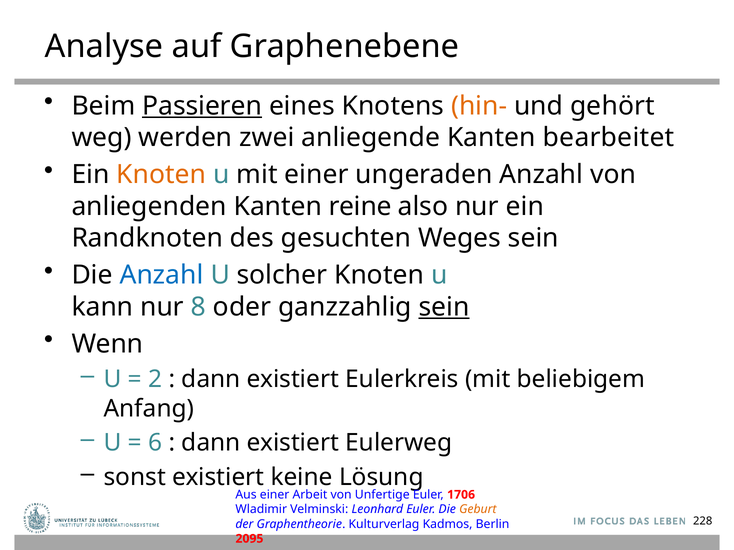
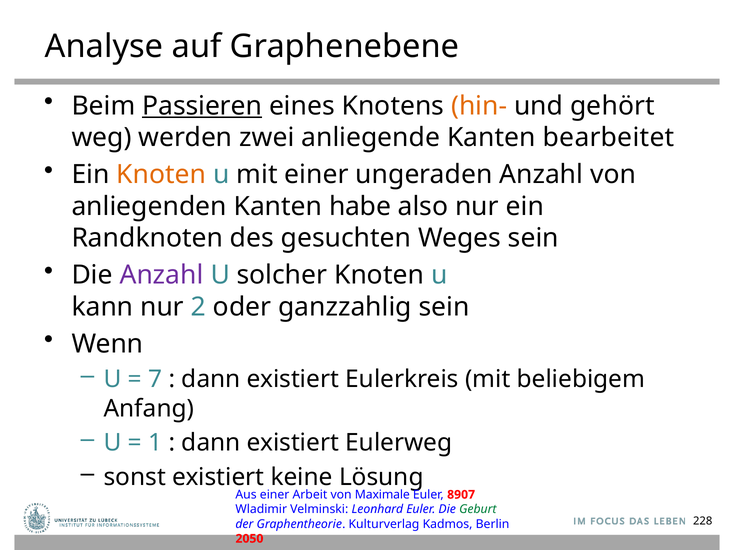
reine: reine -> habe
Anzahl at (162, 275) colour: blue -> purple
8: 8 -> 2
sein at (444, 307) underline: present -> none
2: 2 -> 7
6: 6 -> 1
Unfertige: Unfertige -> Maximale
1706: 1706 -> 8907
Geburt colour: orange -> green
2095: 2095 -> 2050
